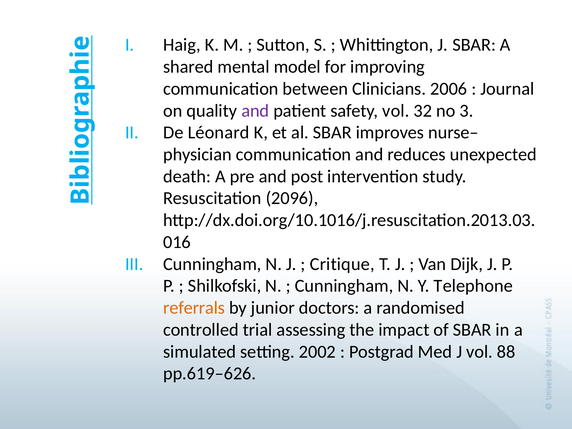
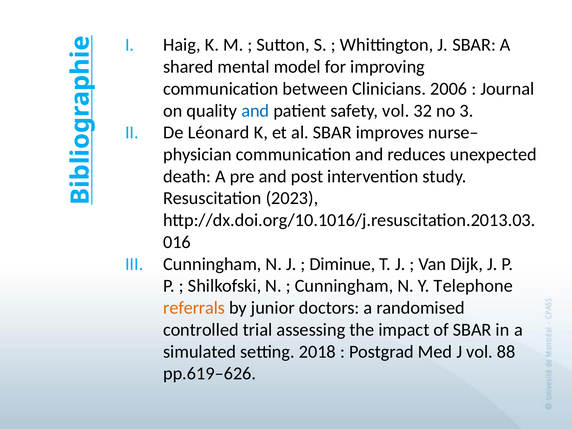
and at (255, 111) colour: purple -> blue
2096: 2096 -> 2023
Critique: Critique -> Diminue
2002: 2002 -> 2018
